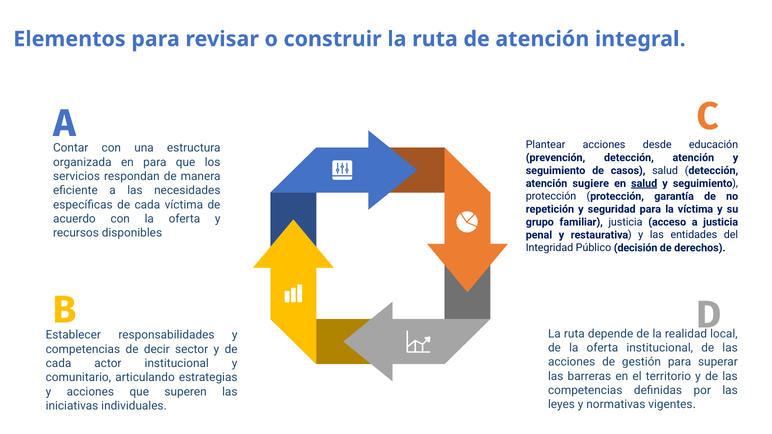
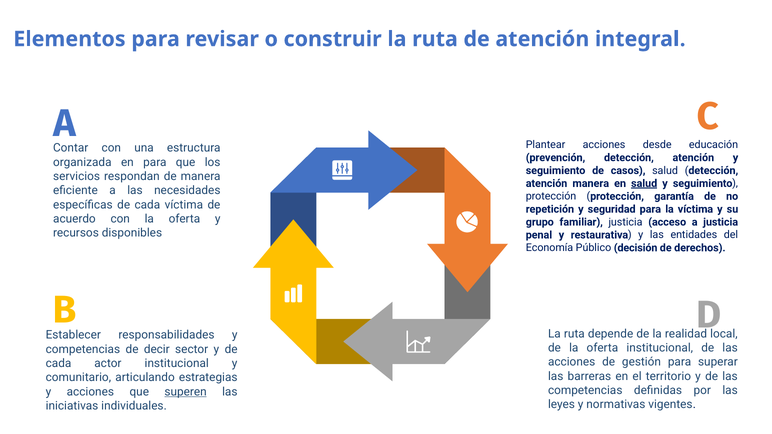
atención sugiere: sugiere -> manera
Integridad: Integridad -> Economía
superen underline: none -> present
